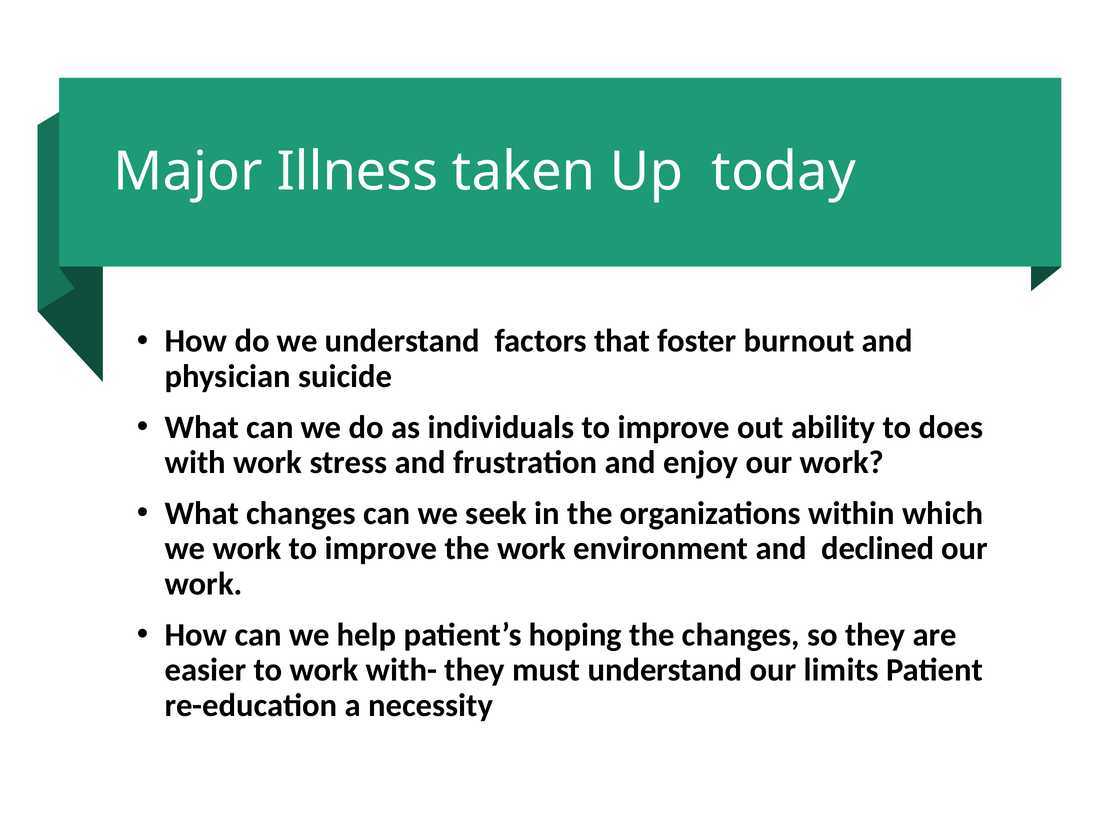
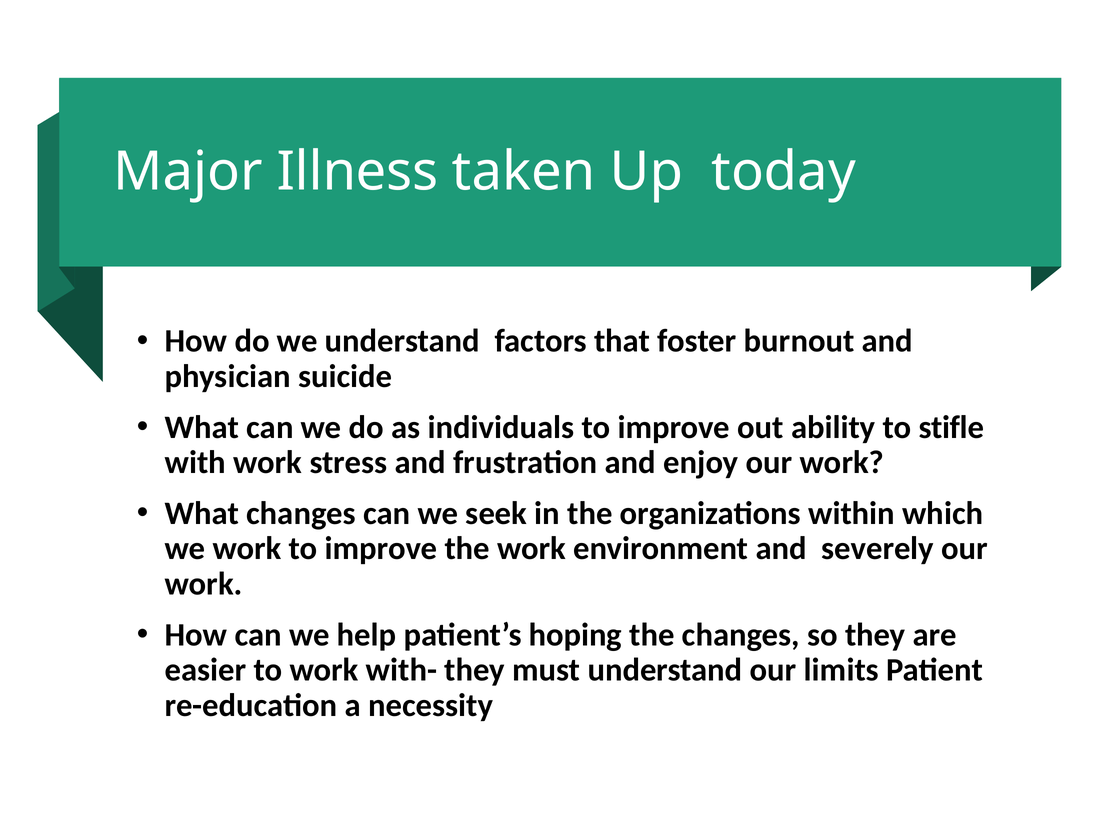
does: does -> stifle
declined: declined -> severely
